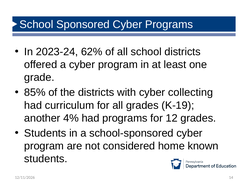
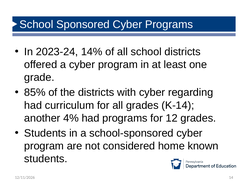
62%: 62% -> 14%
collecting: collecting -> regarding
K-19: K-19 -> K-14
